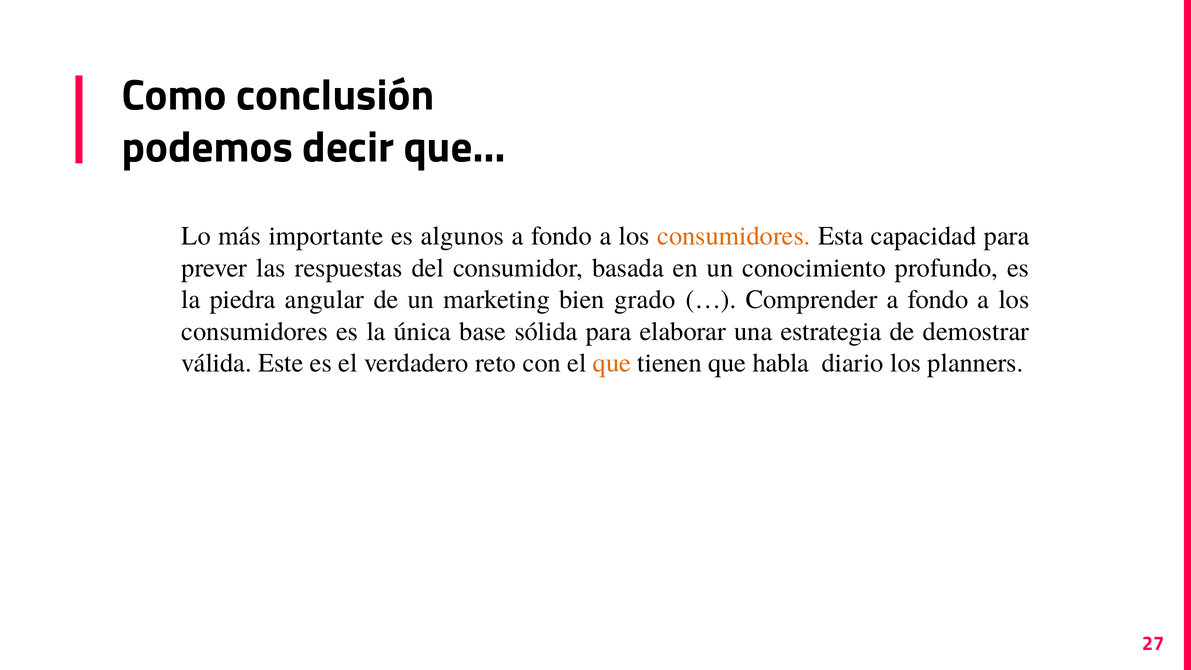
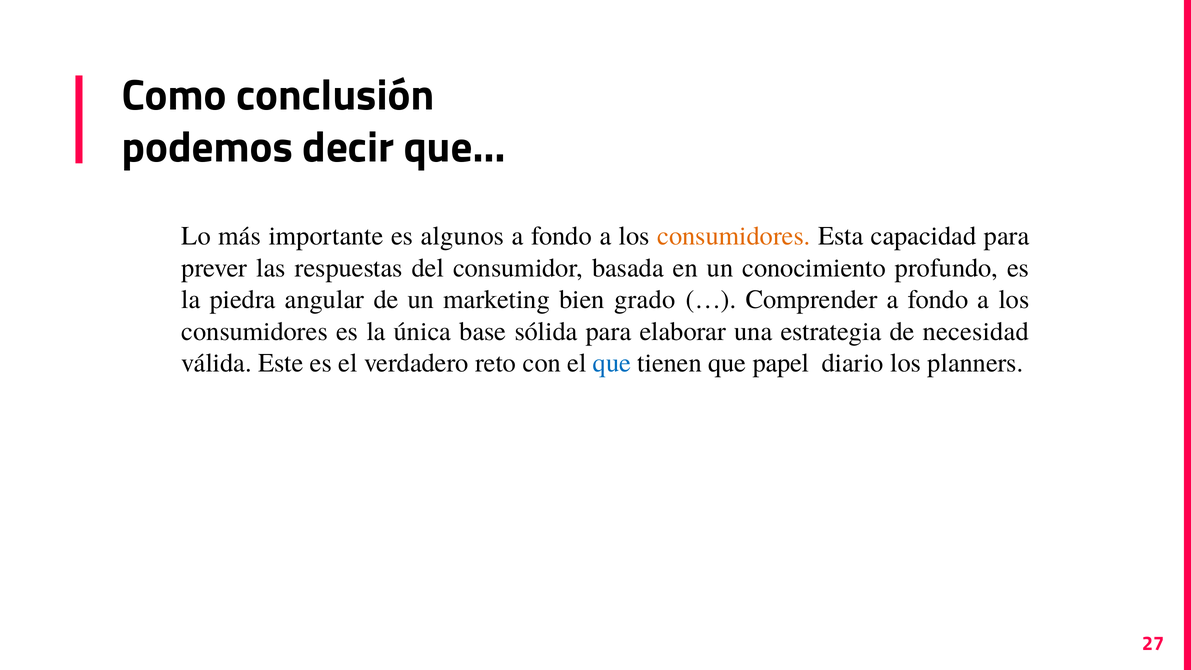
demostrar: demostrar -> necesidad
que at (612, 363) colour: orange -> blue
habla: habla -> papel
